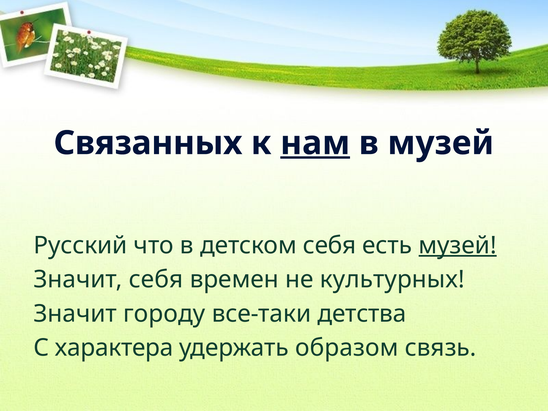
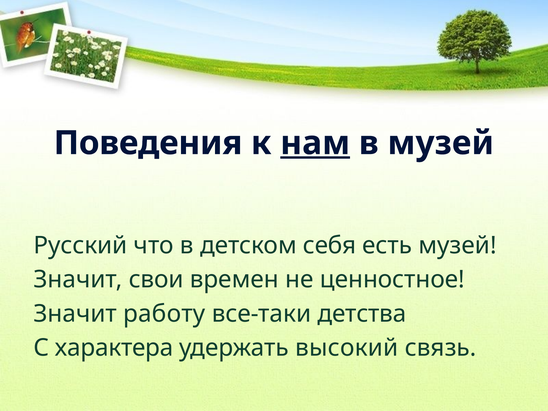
Связанных: Связанных -> Поведения
музей at (458, 245) underline: present -> none
Значит себя: себя -> свои
культурных: культурных -> ценностное
городу: городу -> работу
образом: образом -> высокий
